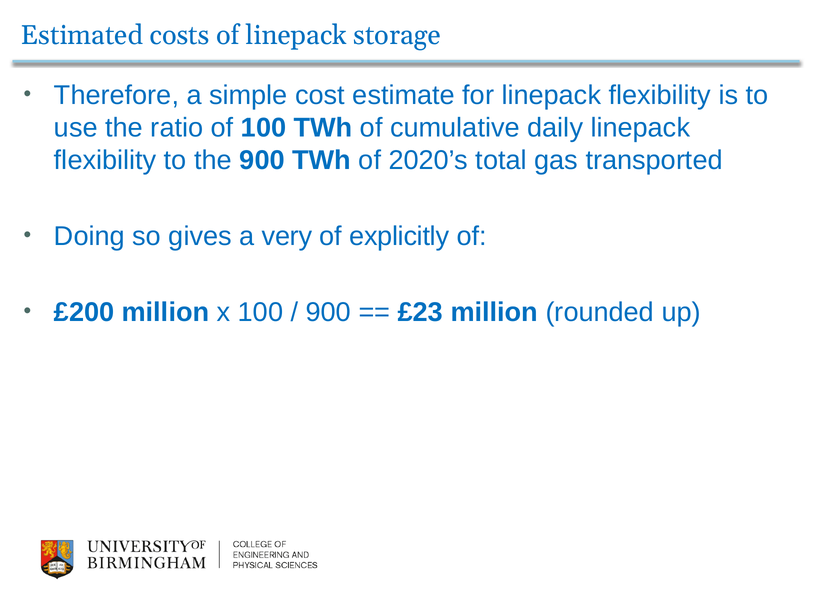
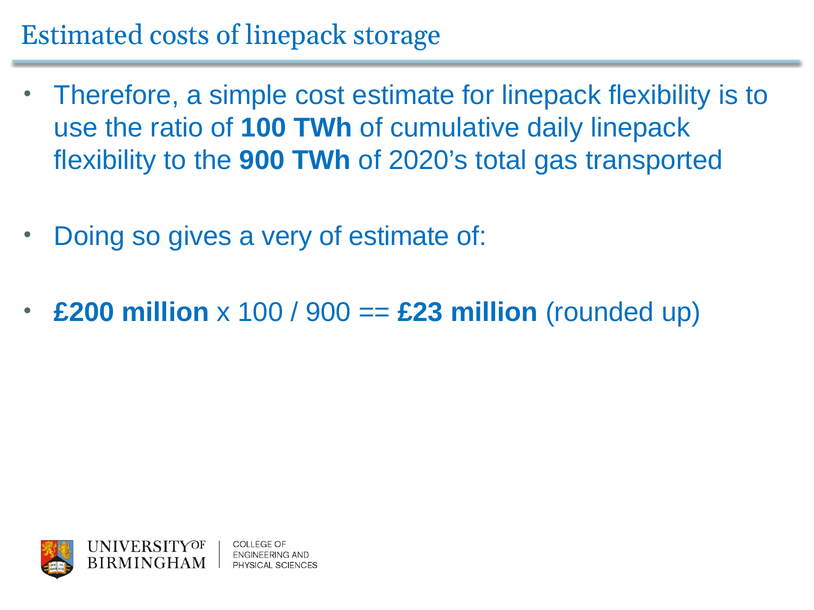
of explicitly: explicitly -> estimate
